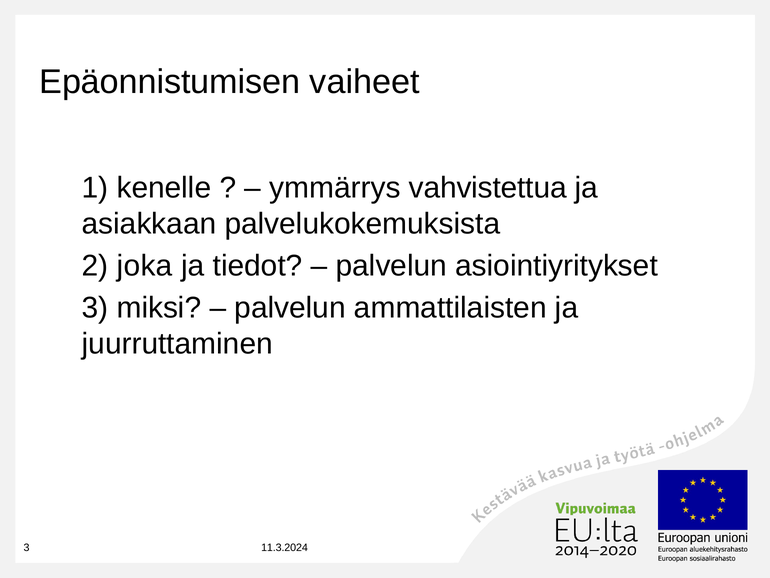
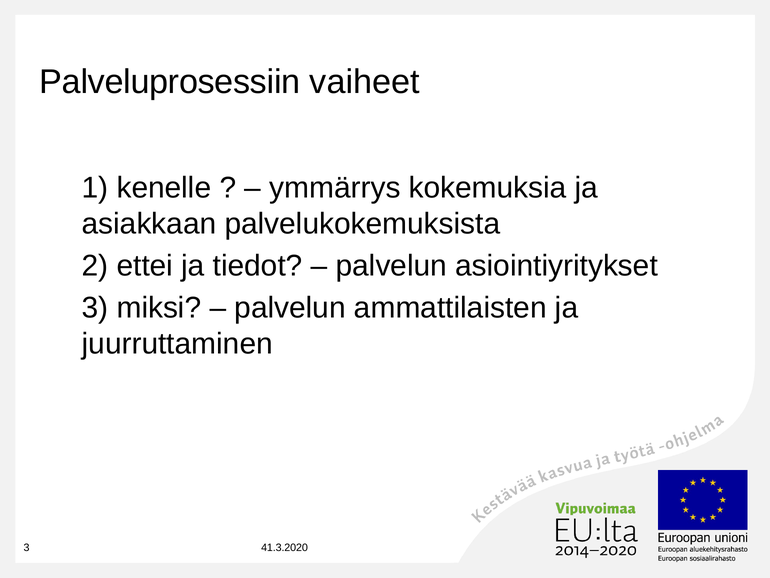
Epäonnistumisen: Epäonnistumisen -> Palveluprosessiin
vahvistettua: vahvistettua -> kokemuksia
joka: joka -> ettei
11.3.2024: 11.3.2024 -> 41.3.2020
